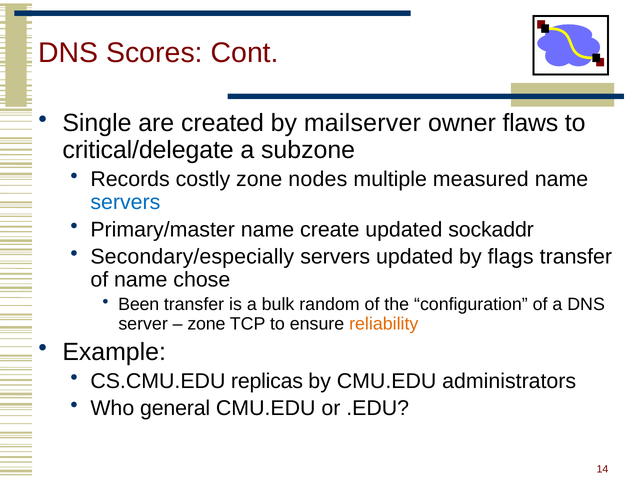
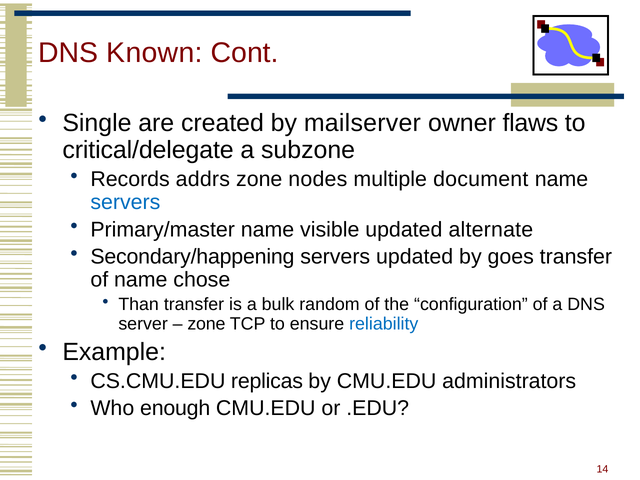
Scores: Scores -> Known
costly: costly -> addrs
measured: measured -> document
create: create -> visible
sockaddr: sockaddr -> alternate
Secondary/especially: Secondary/especially -> Secondary/happening
flags: flags -> goes
Been: Been -> Than
reliability colour: orange -> blue
general: general -> enough
